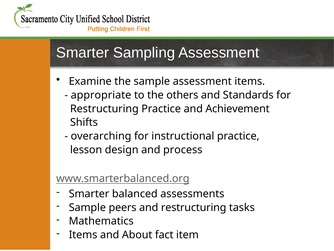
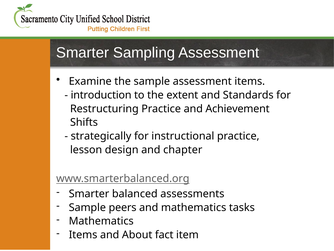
appropriate: appropriate -> introduction
others: others -> extent
overarching: overarching -> strategically
process: process -> chapter
and restructuring: restructuring -> mathematics
